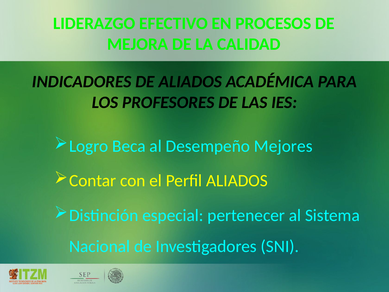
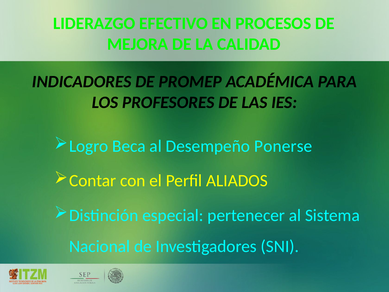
DE ALIADOS: ALIADOS -> PROMEP
Mejores: Mejores -> Ponerse
